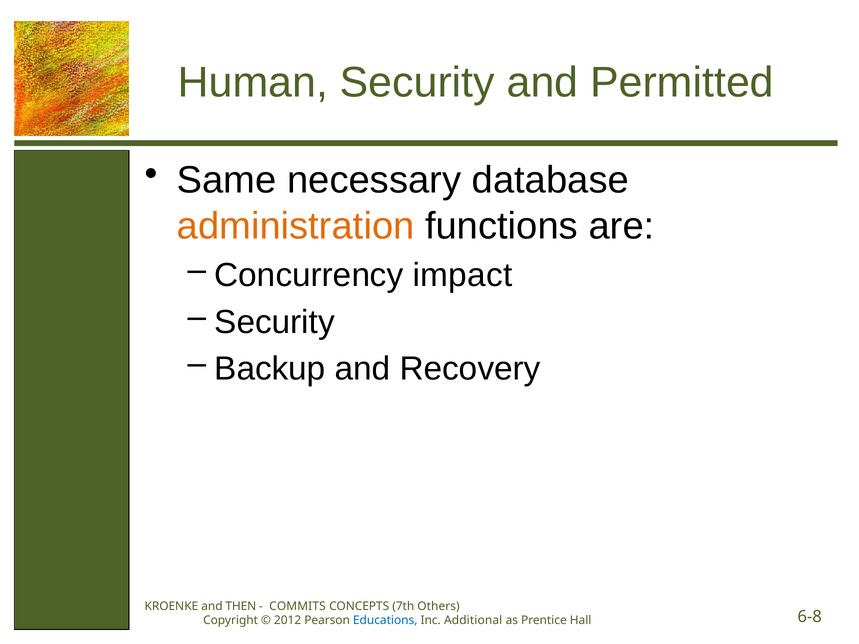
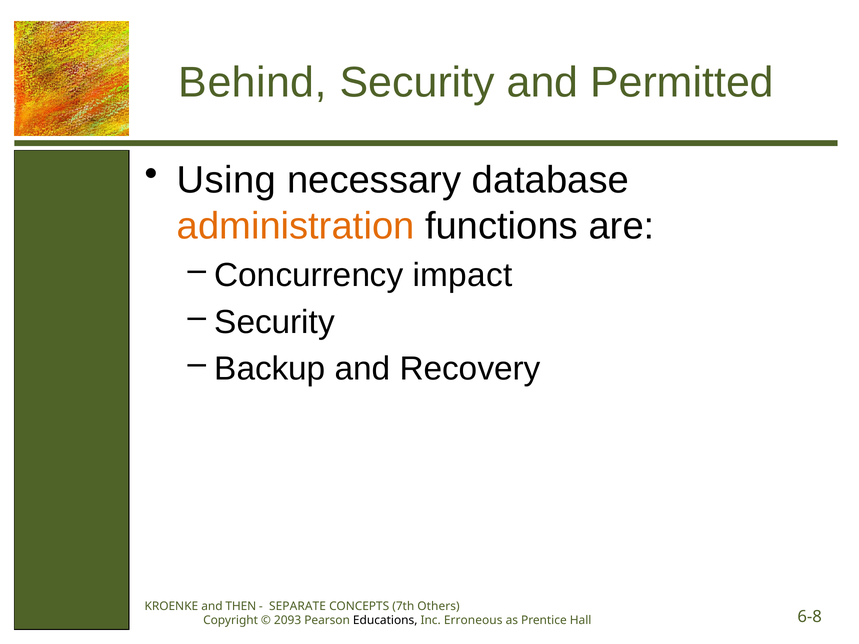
Human: Human -> Behind
Same: Same -> Using
COMMITS: COMMITS -> SEPARATE
2012: 2012 -> 2093
Educations colour: blue -> black
Additional: Additional -> Erroneous
